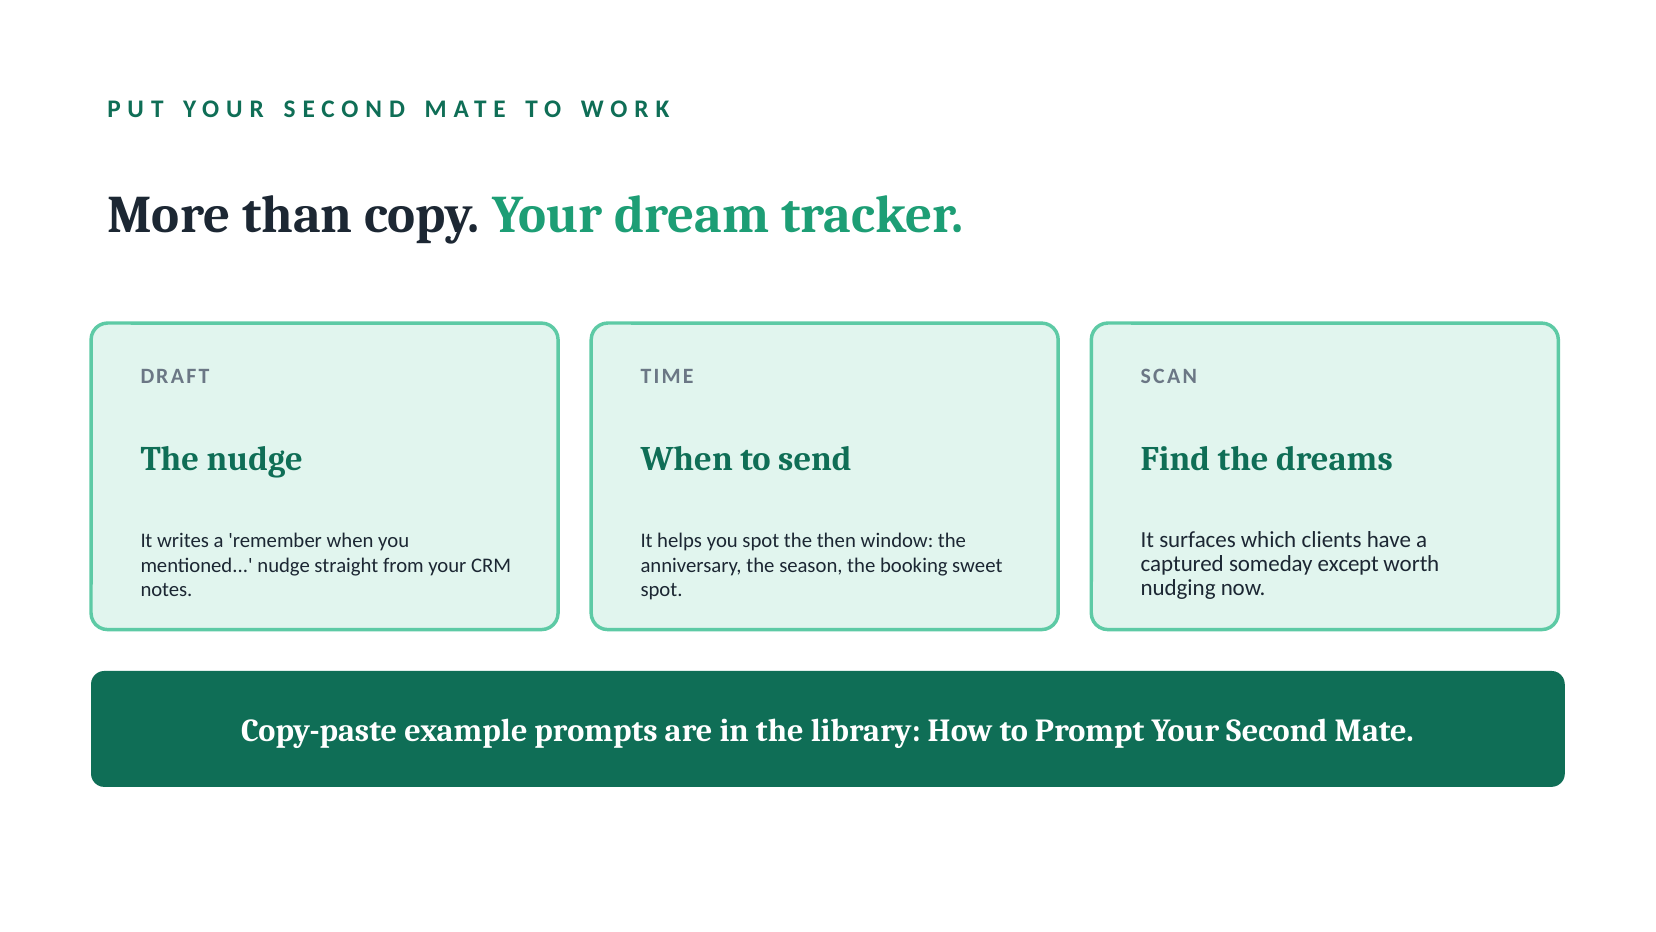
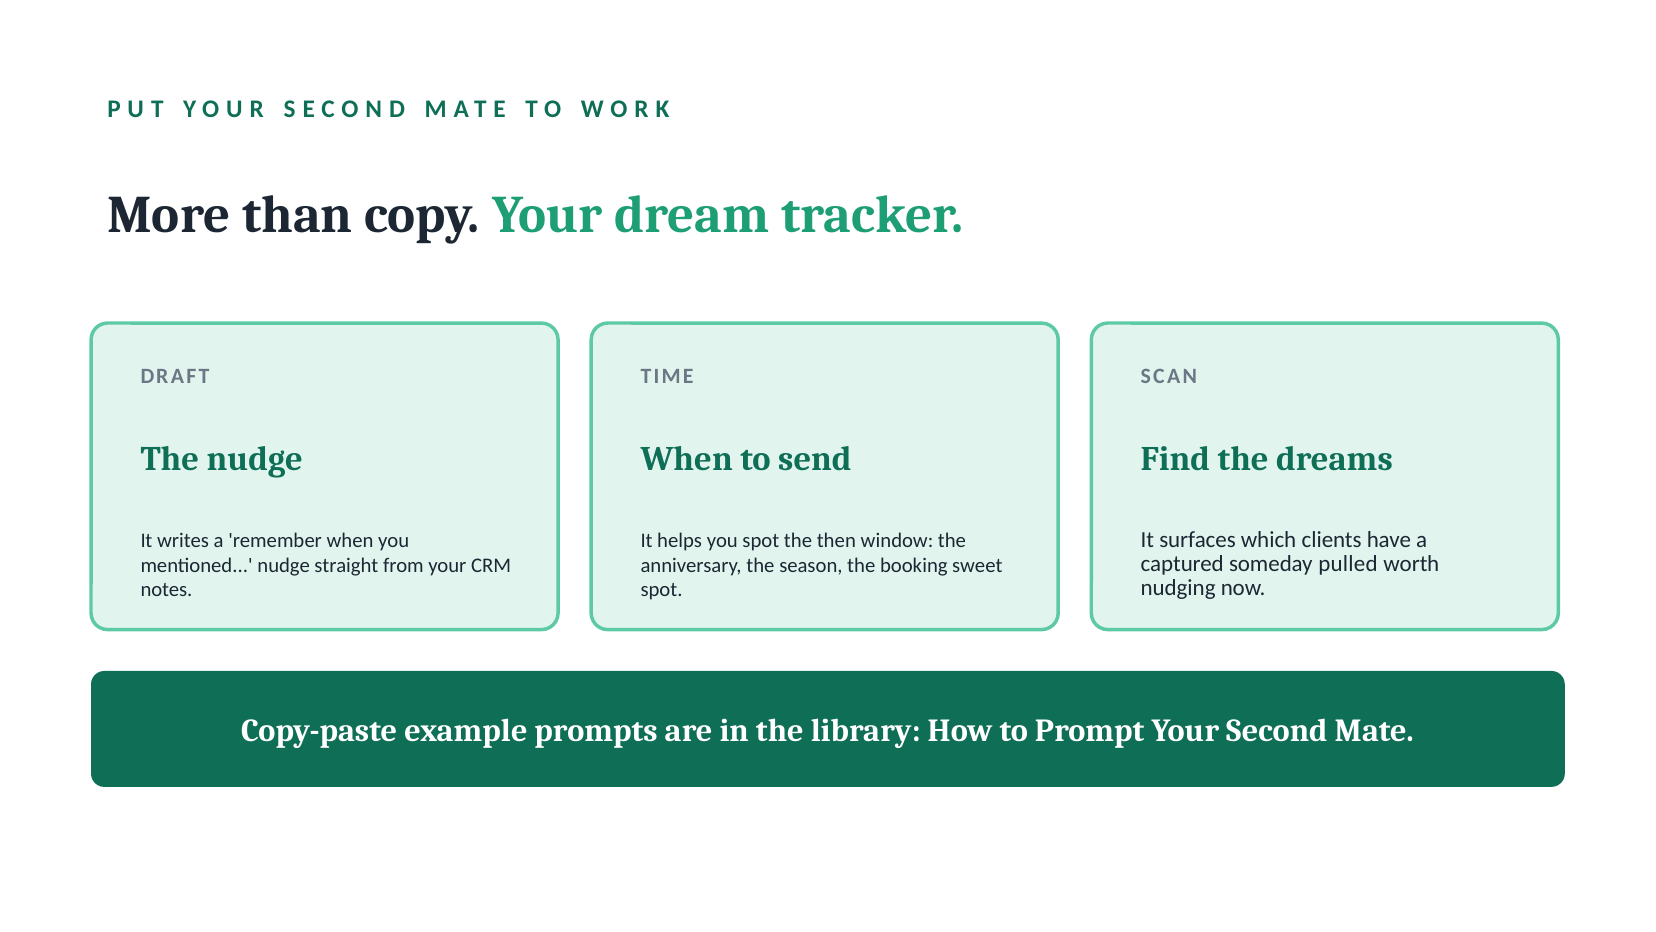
except: except -> pulled
